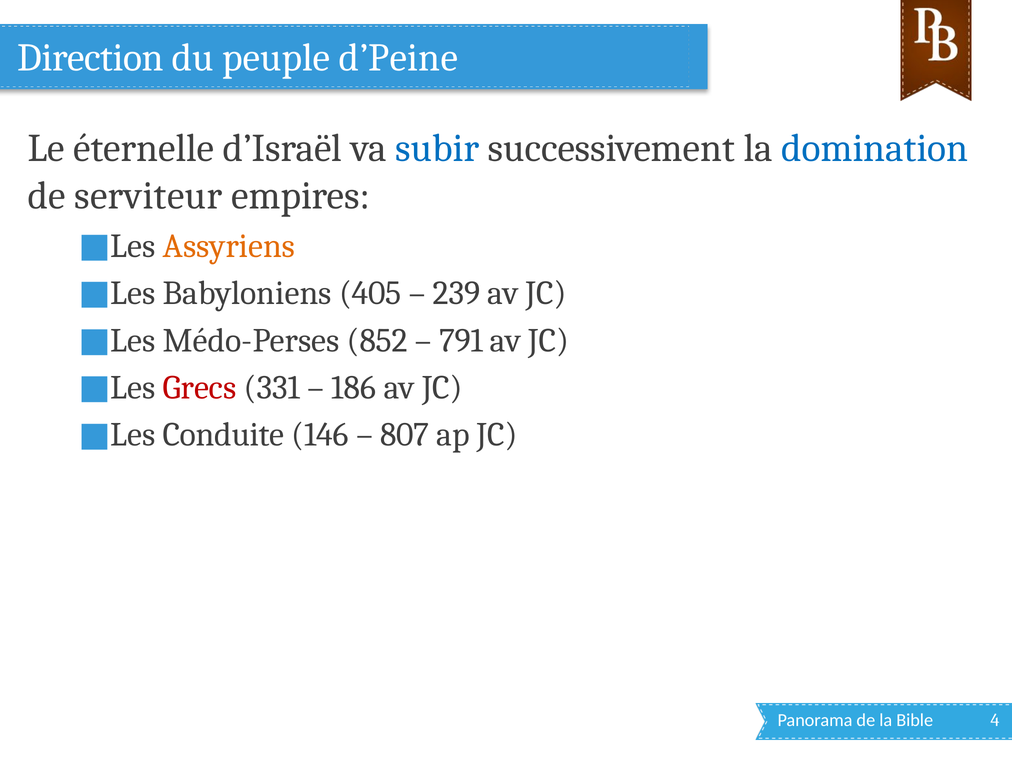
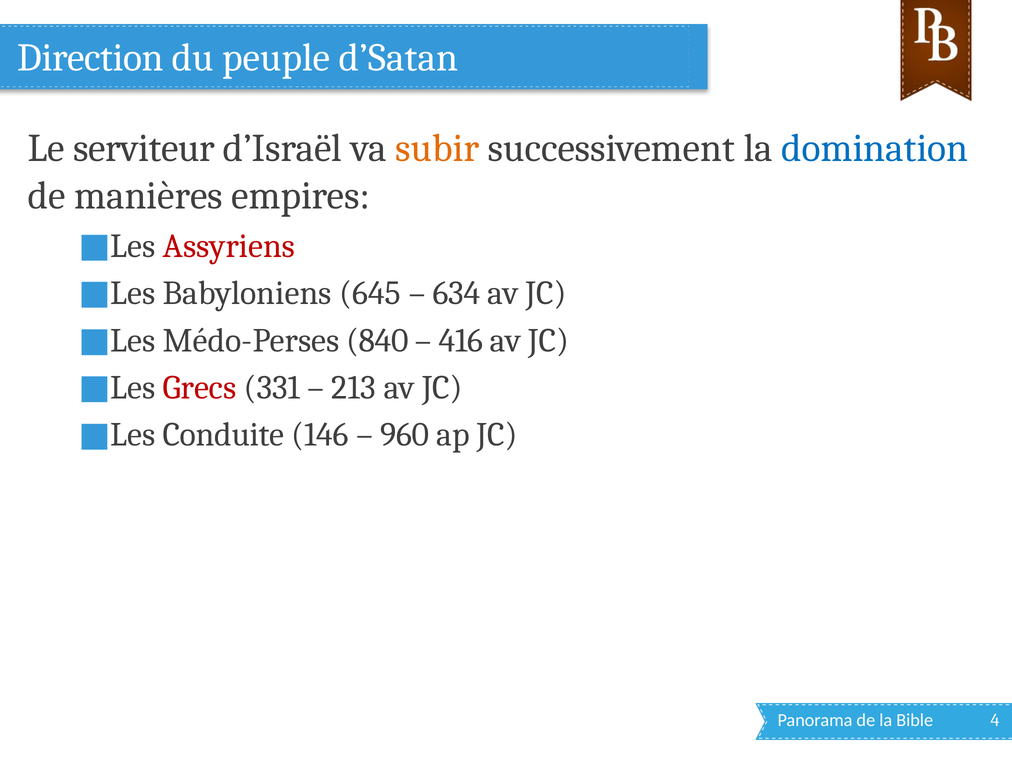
d’Peine: d’Peine -> d’Satan
éternelle: éternelle -> serviteur
subir colour: blue -> orange
serviteur: serviteur -> manières
Assyriens colour: orange -> red
405: 405 -> 645
239: 239 -> 634
852: 852 -> 840
791: 791 -> 416
186: 186 -> 213
807: 807 -> 960
